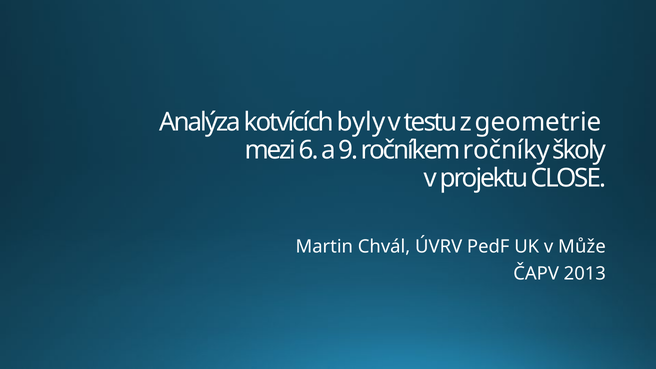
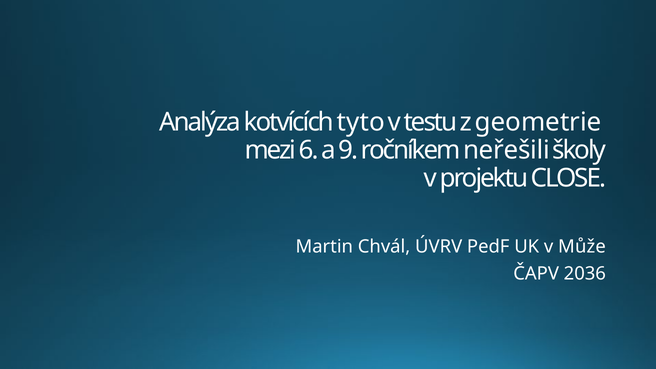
byly: byly -> tyto
ročníky: ročníky -> neřešili
2013: 2013 -> 2036
